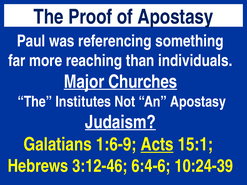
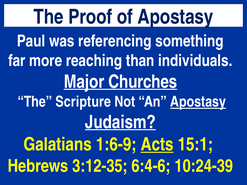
Institutes: Institutes -> Scripture
Apostasy at (198, 102) underline: none -> present
3:12-46: 3:12-46 -> 3:12-35
